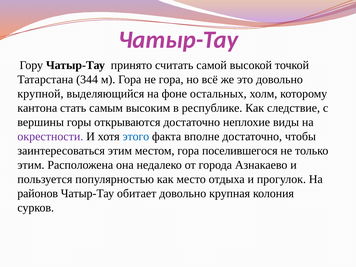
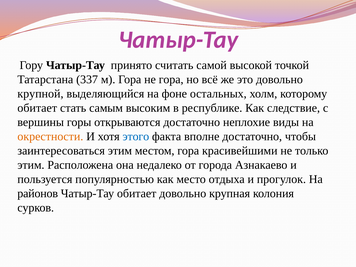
344: 344 -> 337
кантона at (37, 108): кантона -> обитает
окрестности colour: purple -> orange
поселившегося: поселившегося -> красивейшими
